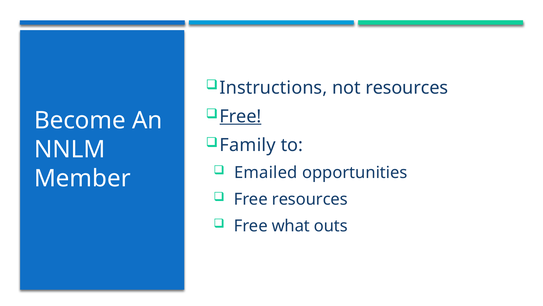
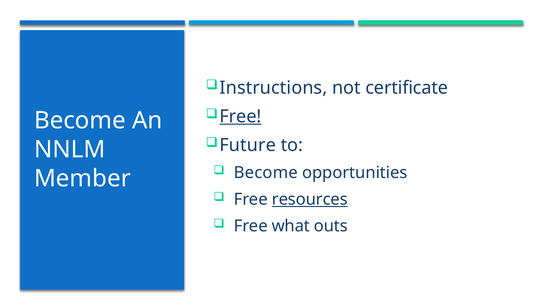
not resources: resources -> certificate
Family: Family -> Future
Emailed at (266, 172): Emailed -> Become
resources at (310, 199) underline: none -> present
